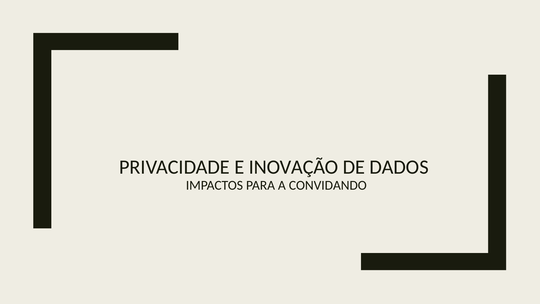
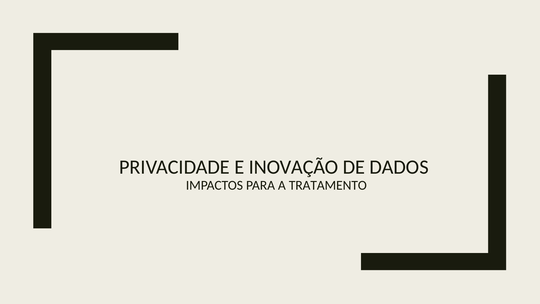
CONVIDANDO: CONVIDANDO -> TRATAMENTO
